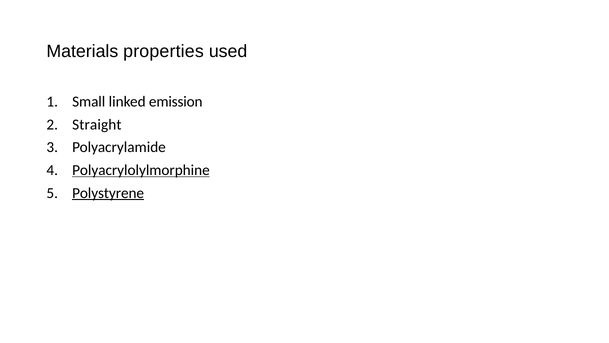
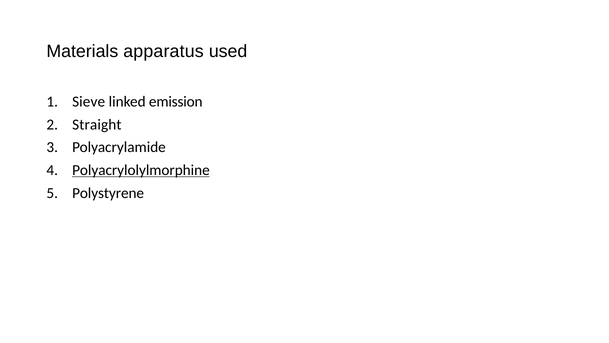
properties: properties -> apparatus
Small: Small -> Sieve
Polystyrene underline: present -> none
